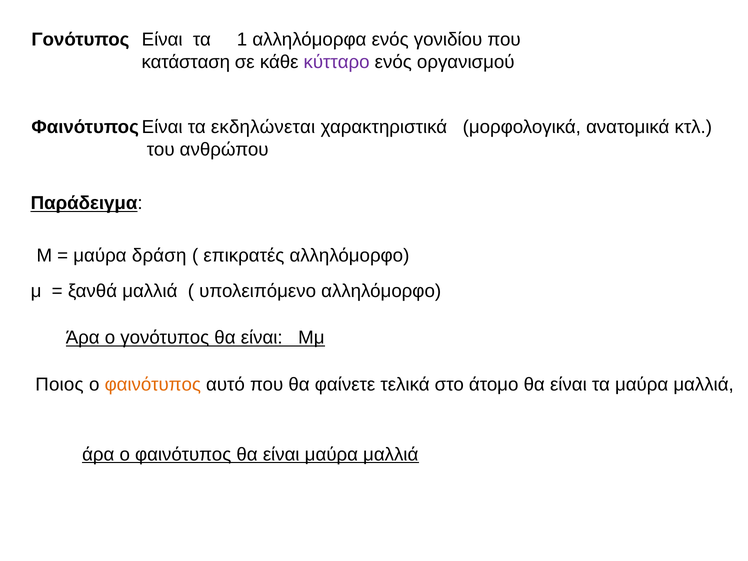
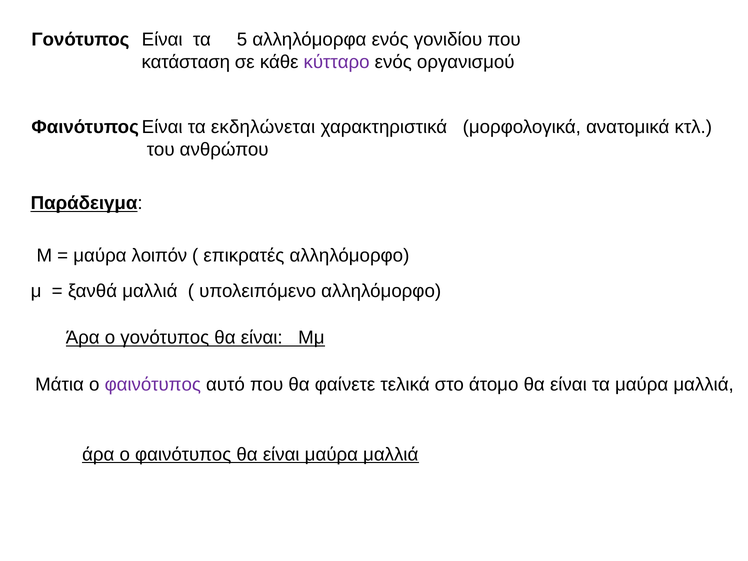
1: 1 -> 5
δράση: δράση -> λοιπόν
Ποιος: Ποιος -> Μάτια
φαινότυπος at (153, 384) colour: orange -> purple
